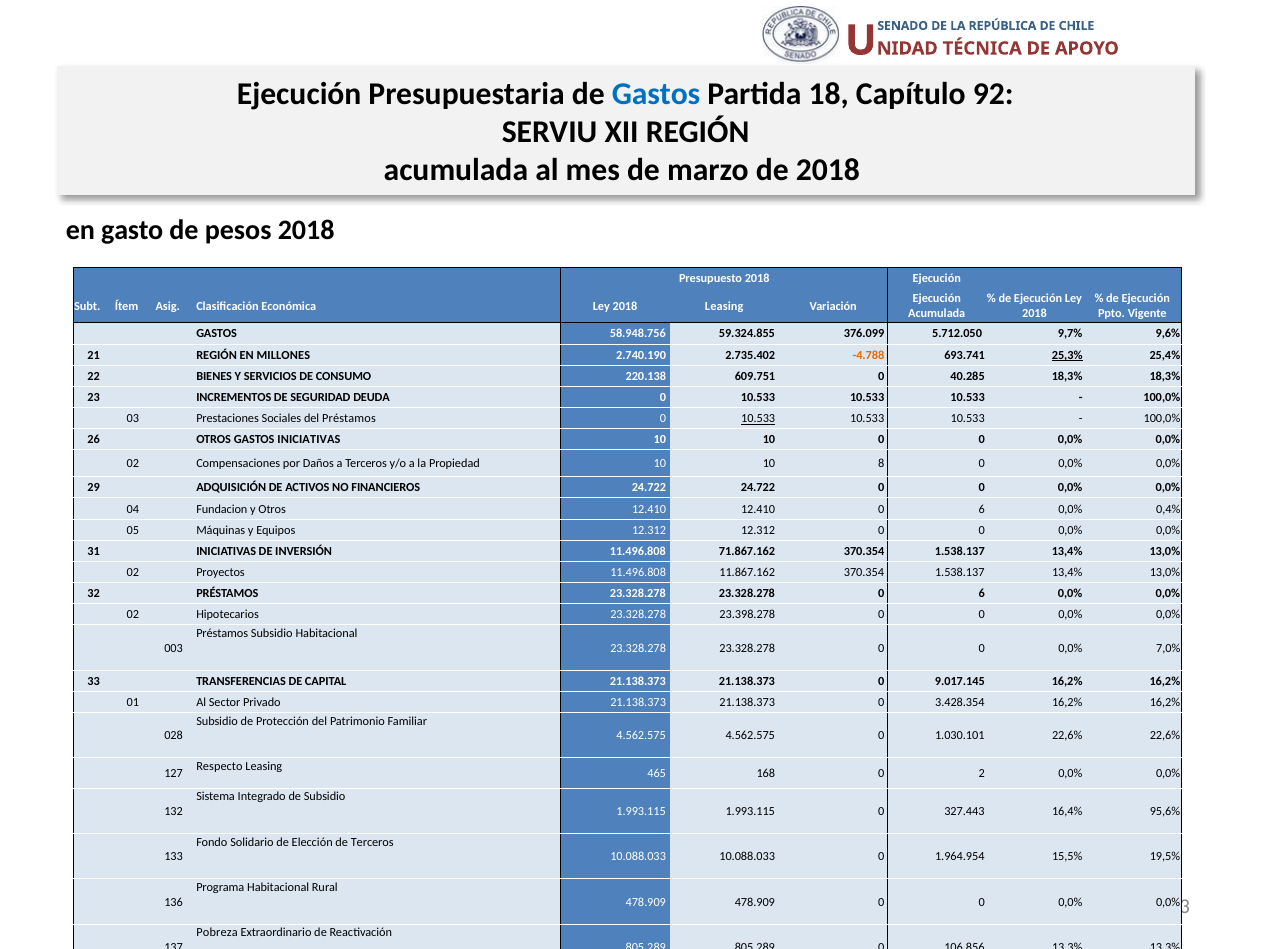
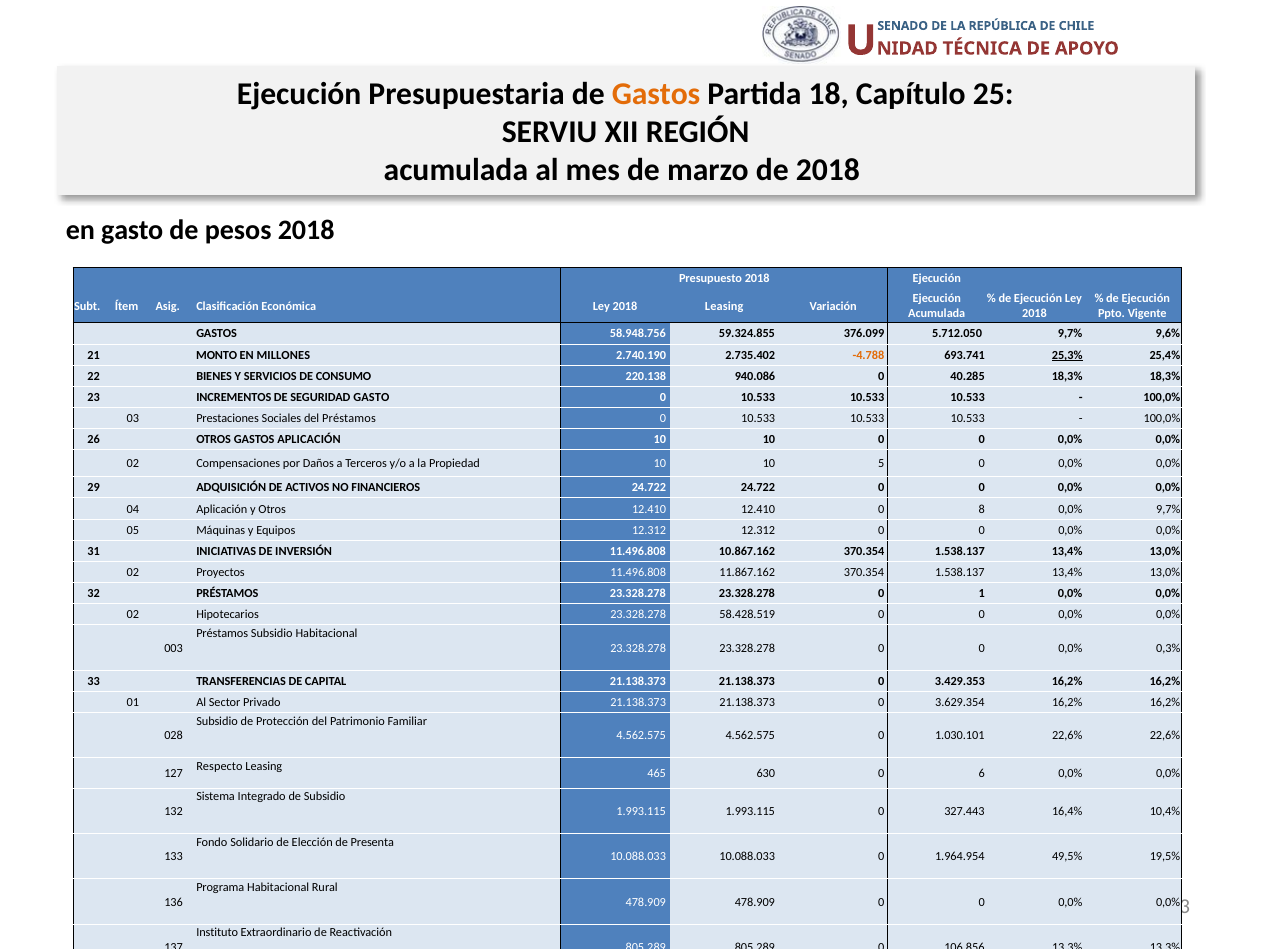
Gastos at (656, 95) colour: blue -> orange
92: 92 -> 25
21 REGIÓN: REGIÓN -> MONTO
609.751: 609.751 -> 940.086
SEGURIDAD DEUDA: DEUDA -> GASTO
10.533 at (758, 419) underline: present -> none
GASTOS INICIATIVAS: INICIATIVAS -> APLICACIÓN
8: 8 -> 5
04 Fundacion: Fundacion -> Aplicación
12.410 0 6: 6 -> 8
0,0% 0,4%: 0,4% -> 9,7%
71.867.162: 71.867.162 -> 10.867.162
23.328.278 0 6: 6 -> 1
23.398.278: 23.398.278 -> 58.428.519
7,0%: 7,0% -> 0,3%
9.017.145: 9.017.145 -> 3.429.353
3.428.354: 3.428.354 -> 3.629.354
168: 168 -> 630
2: 2 -> 6
95,6%: 95,6% -> 10,4%
de Terceros: Terceros -> Presenta
15,5%: 15,5% -> 49,5%
Pobreza: Pobreza -> Instituto
